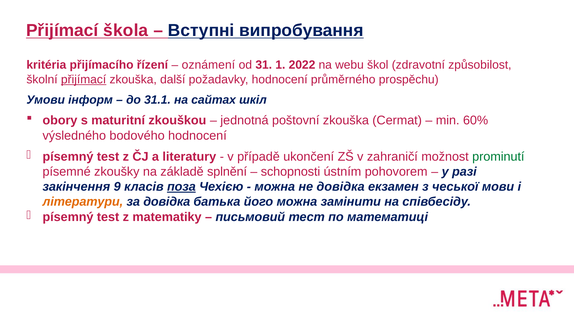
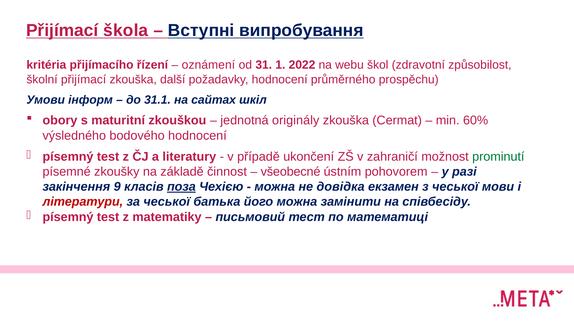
přijímací at (84, 79) underline: present -> none
poštovní: poštovní -> originály
splnění: splnění -> činnost
schopnosti: schopnosti -> všeobecné
літератури colour: orange -> red
за довідка: довідка -> чеської
